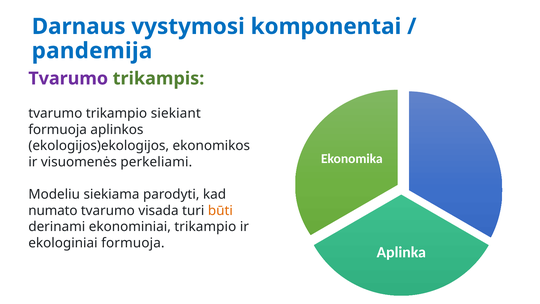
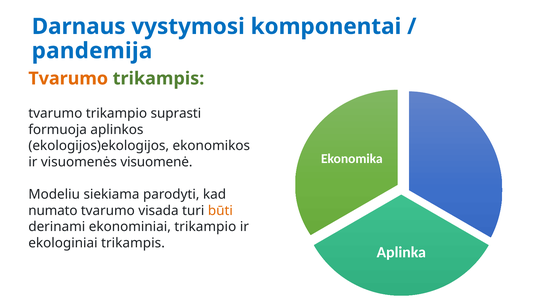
Tvarumo at (68, 78) colour: purple -> orange
siekiant: siekiant -> suprasti
perkeliami: perkeliami -> visuomenė
ekologiniai formuoja: formuoja -> trikampis
